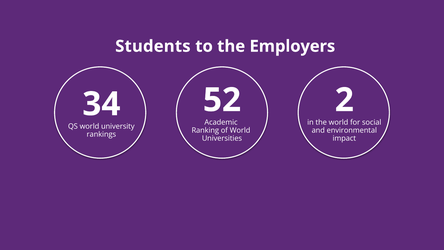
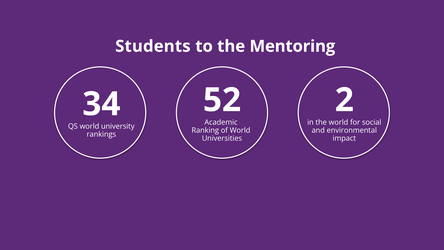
Employers: Employers -> Mentoring
